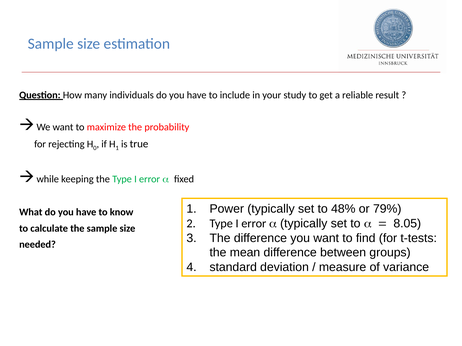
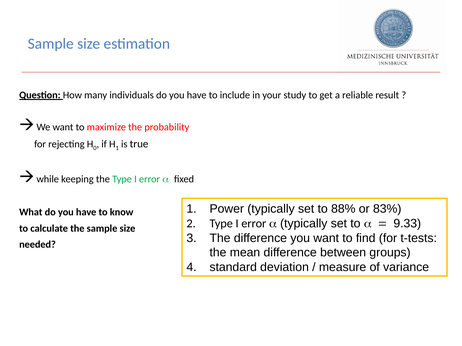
48%: 48% -> 88%
79%: 79% -> 83%
8.05: 8.05 -> 9.33
